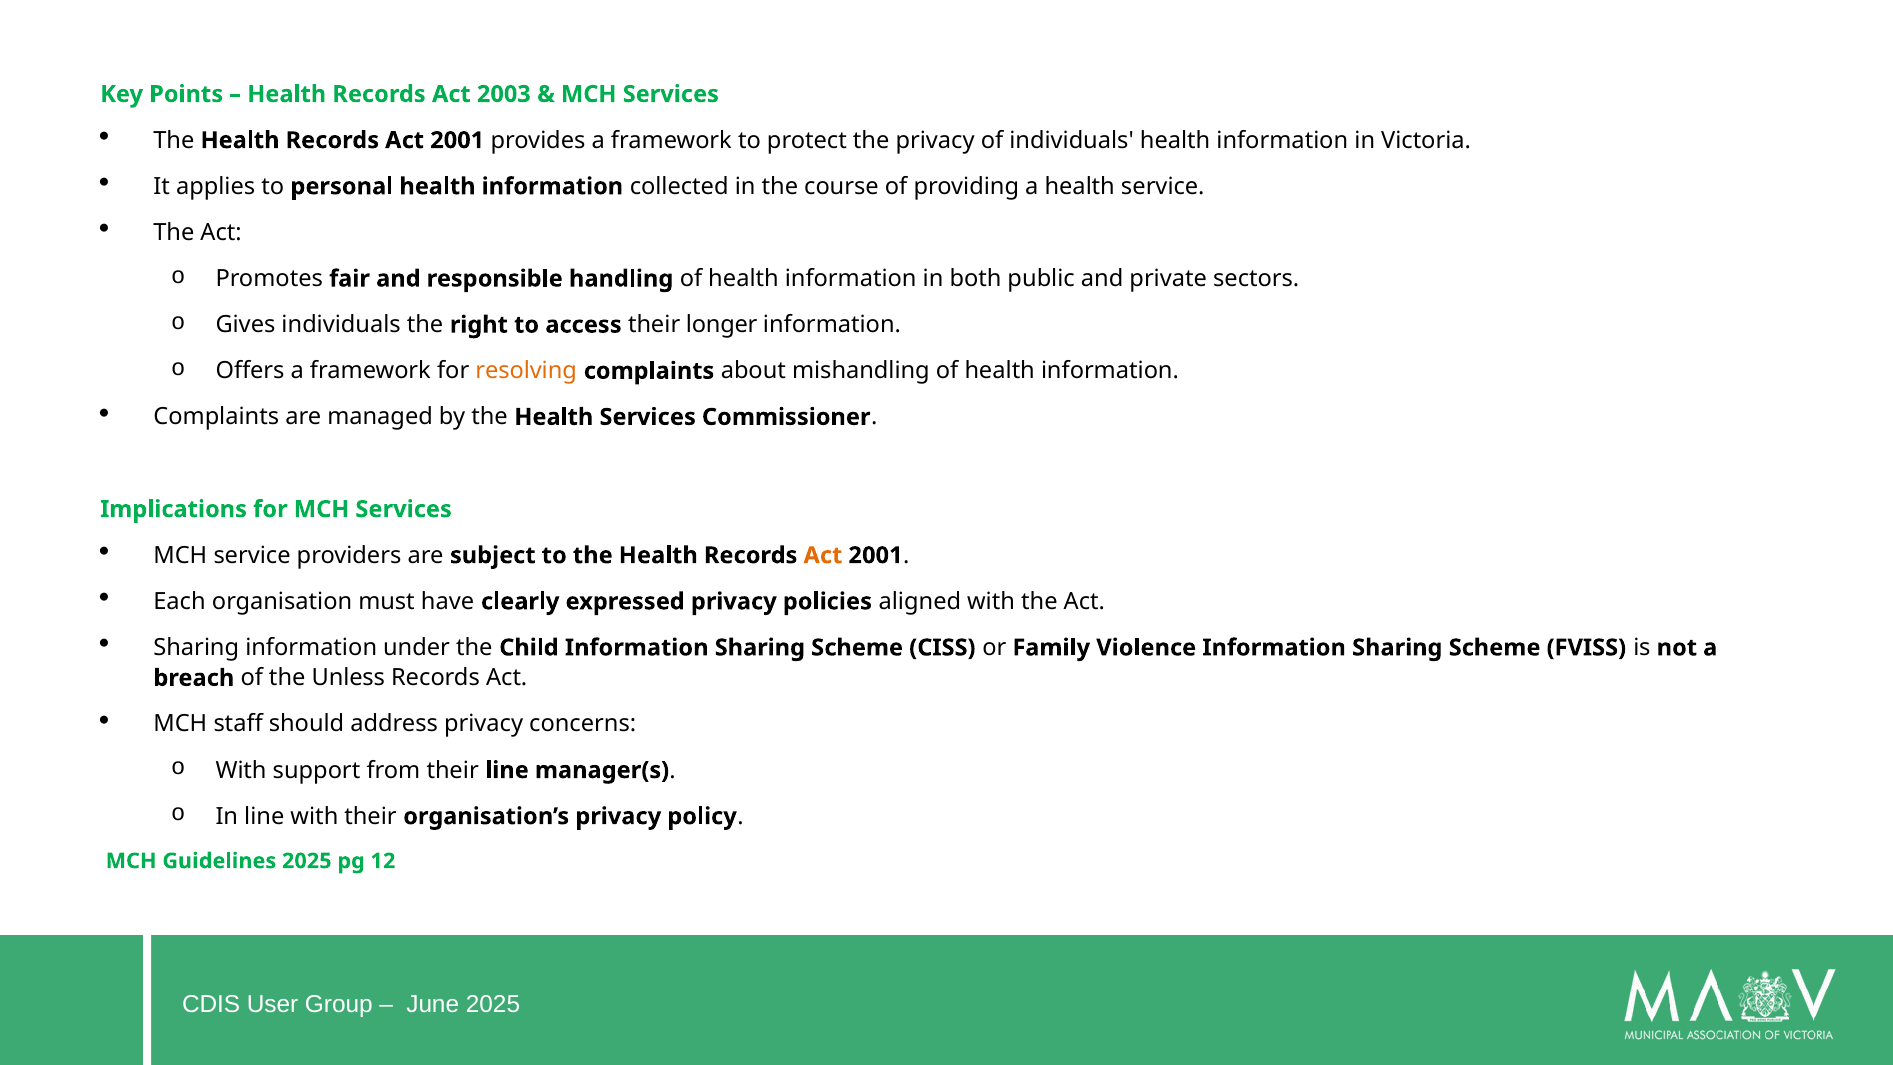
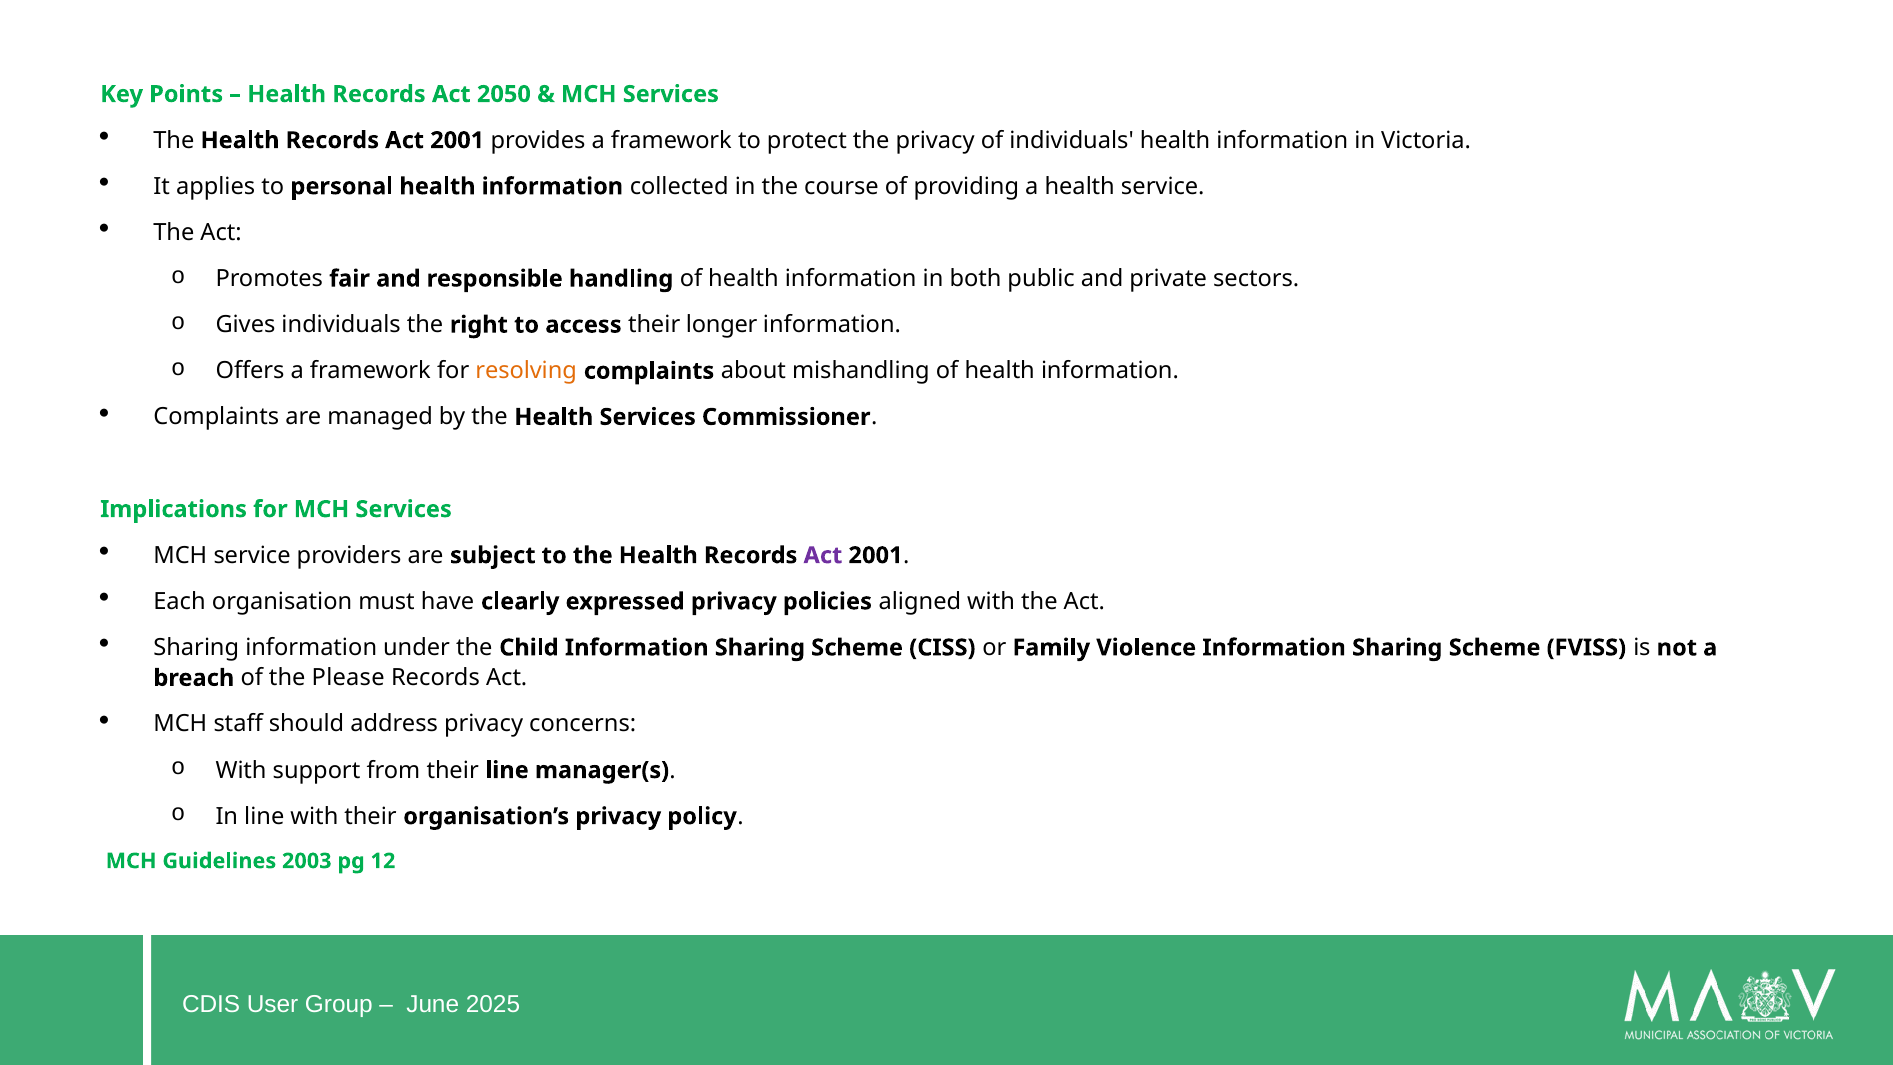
2003: 2003 -> 2050
Act at (823, 555) colour: orange -> purple
Unless: Unless -> Please
Guidelines 2025: 2025 -> 2003
